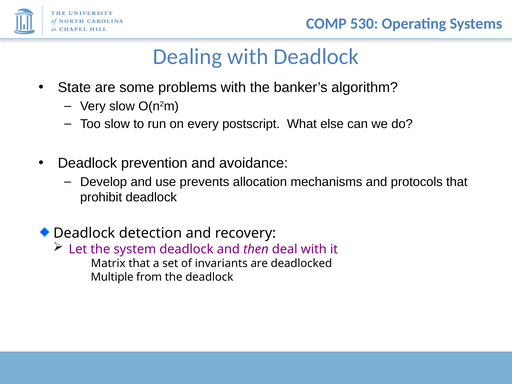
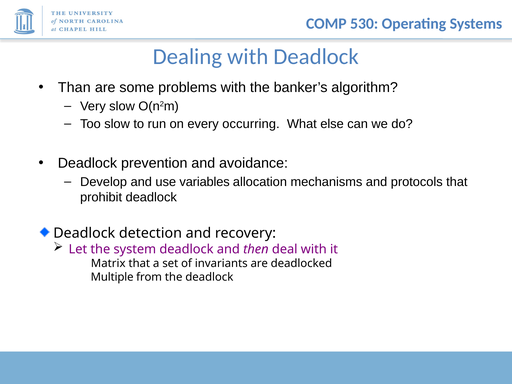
State: State -> Than
postscript: postscript -> occurring
prevents: prevents -> variables
